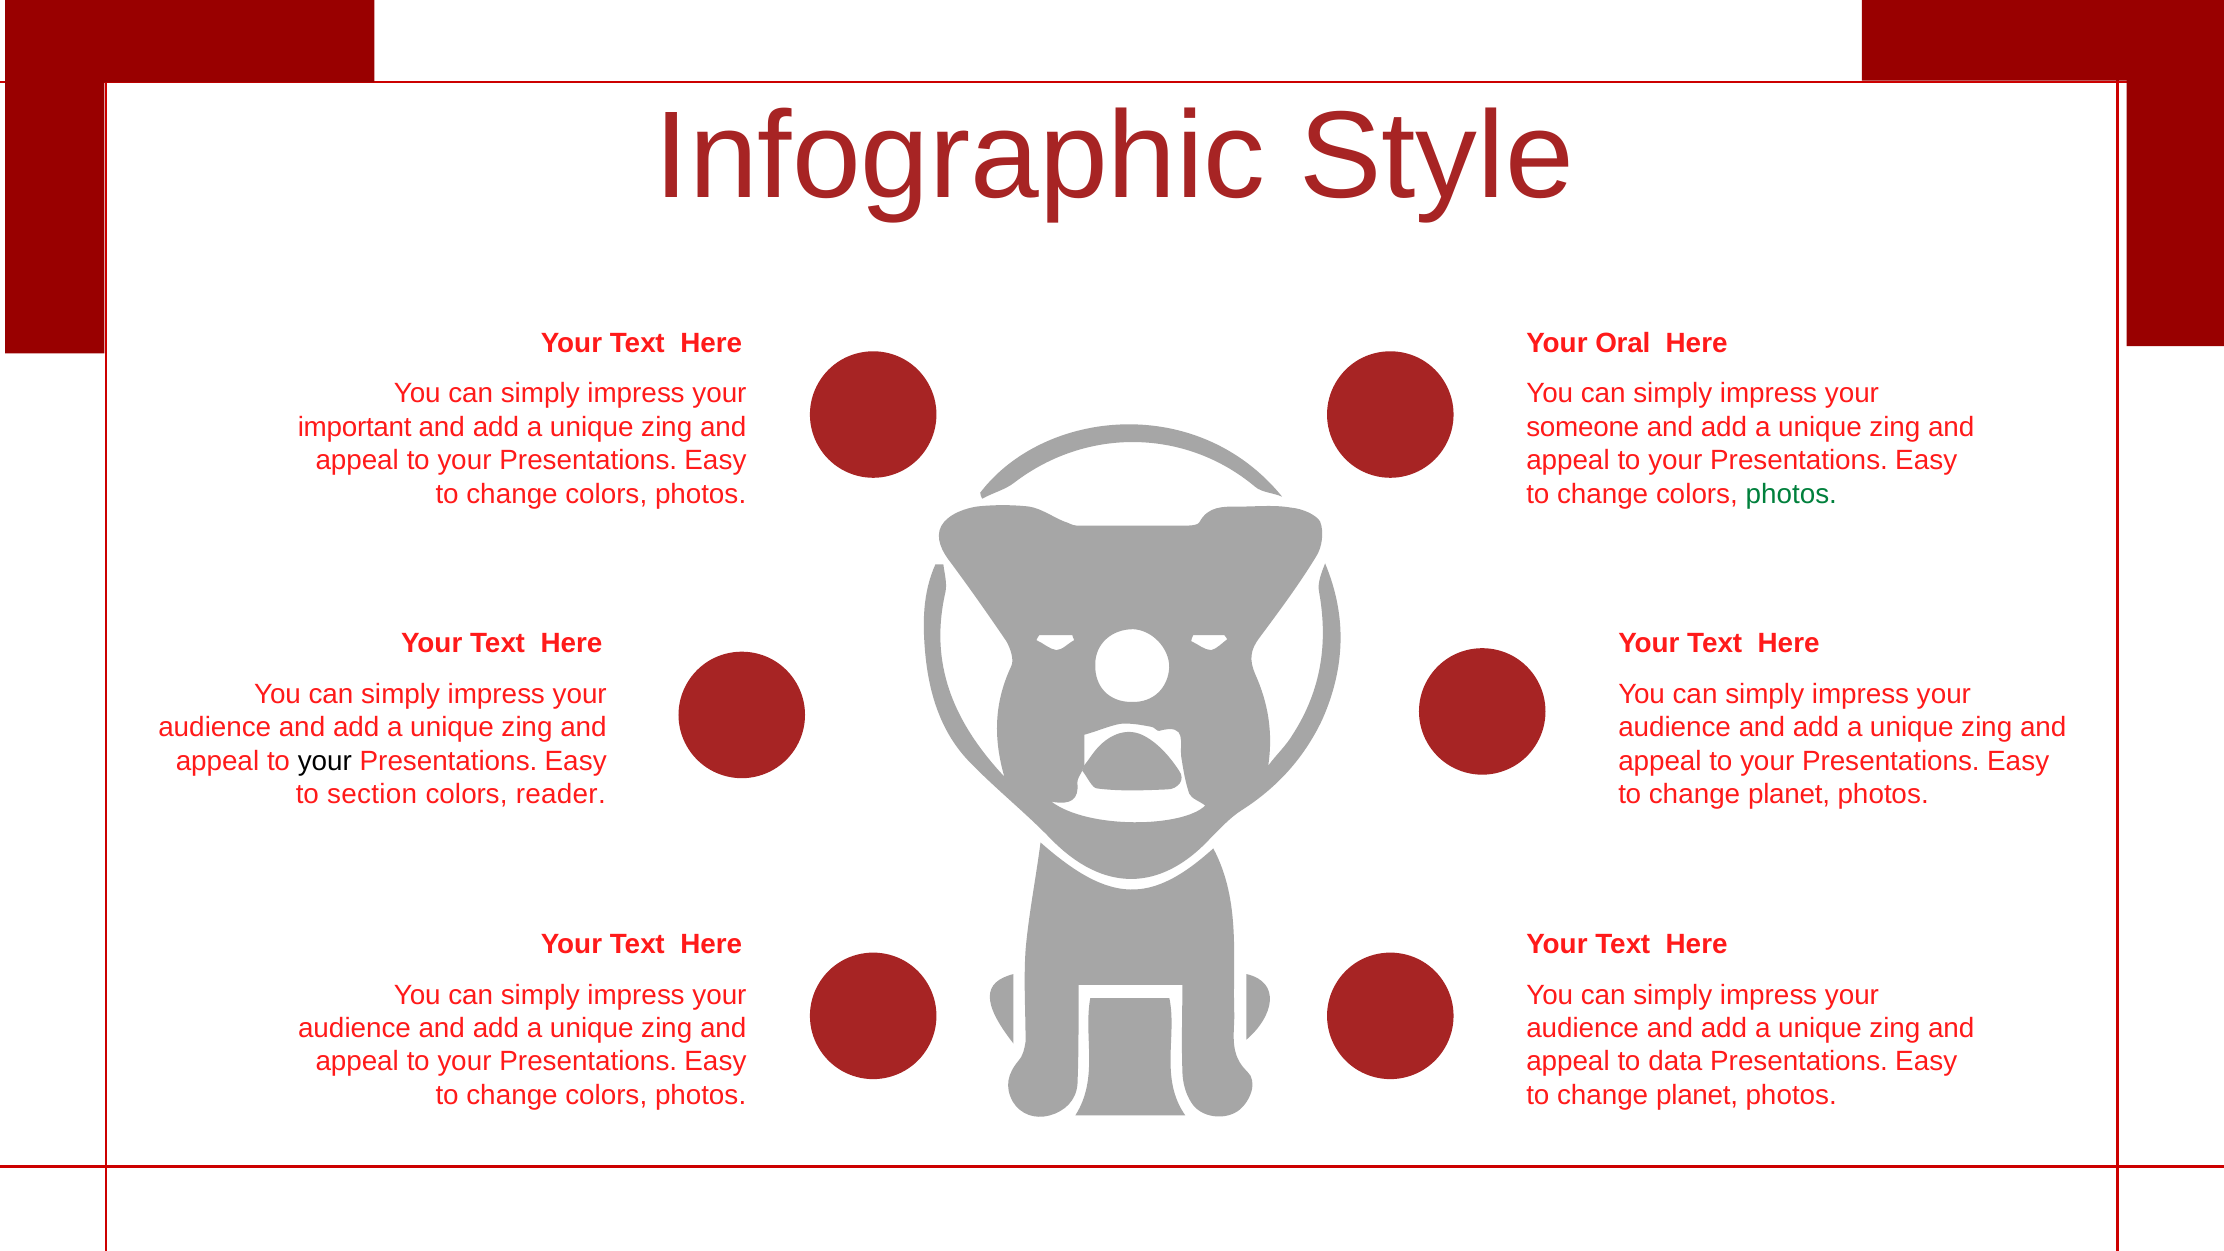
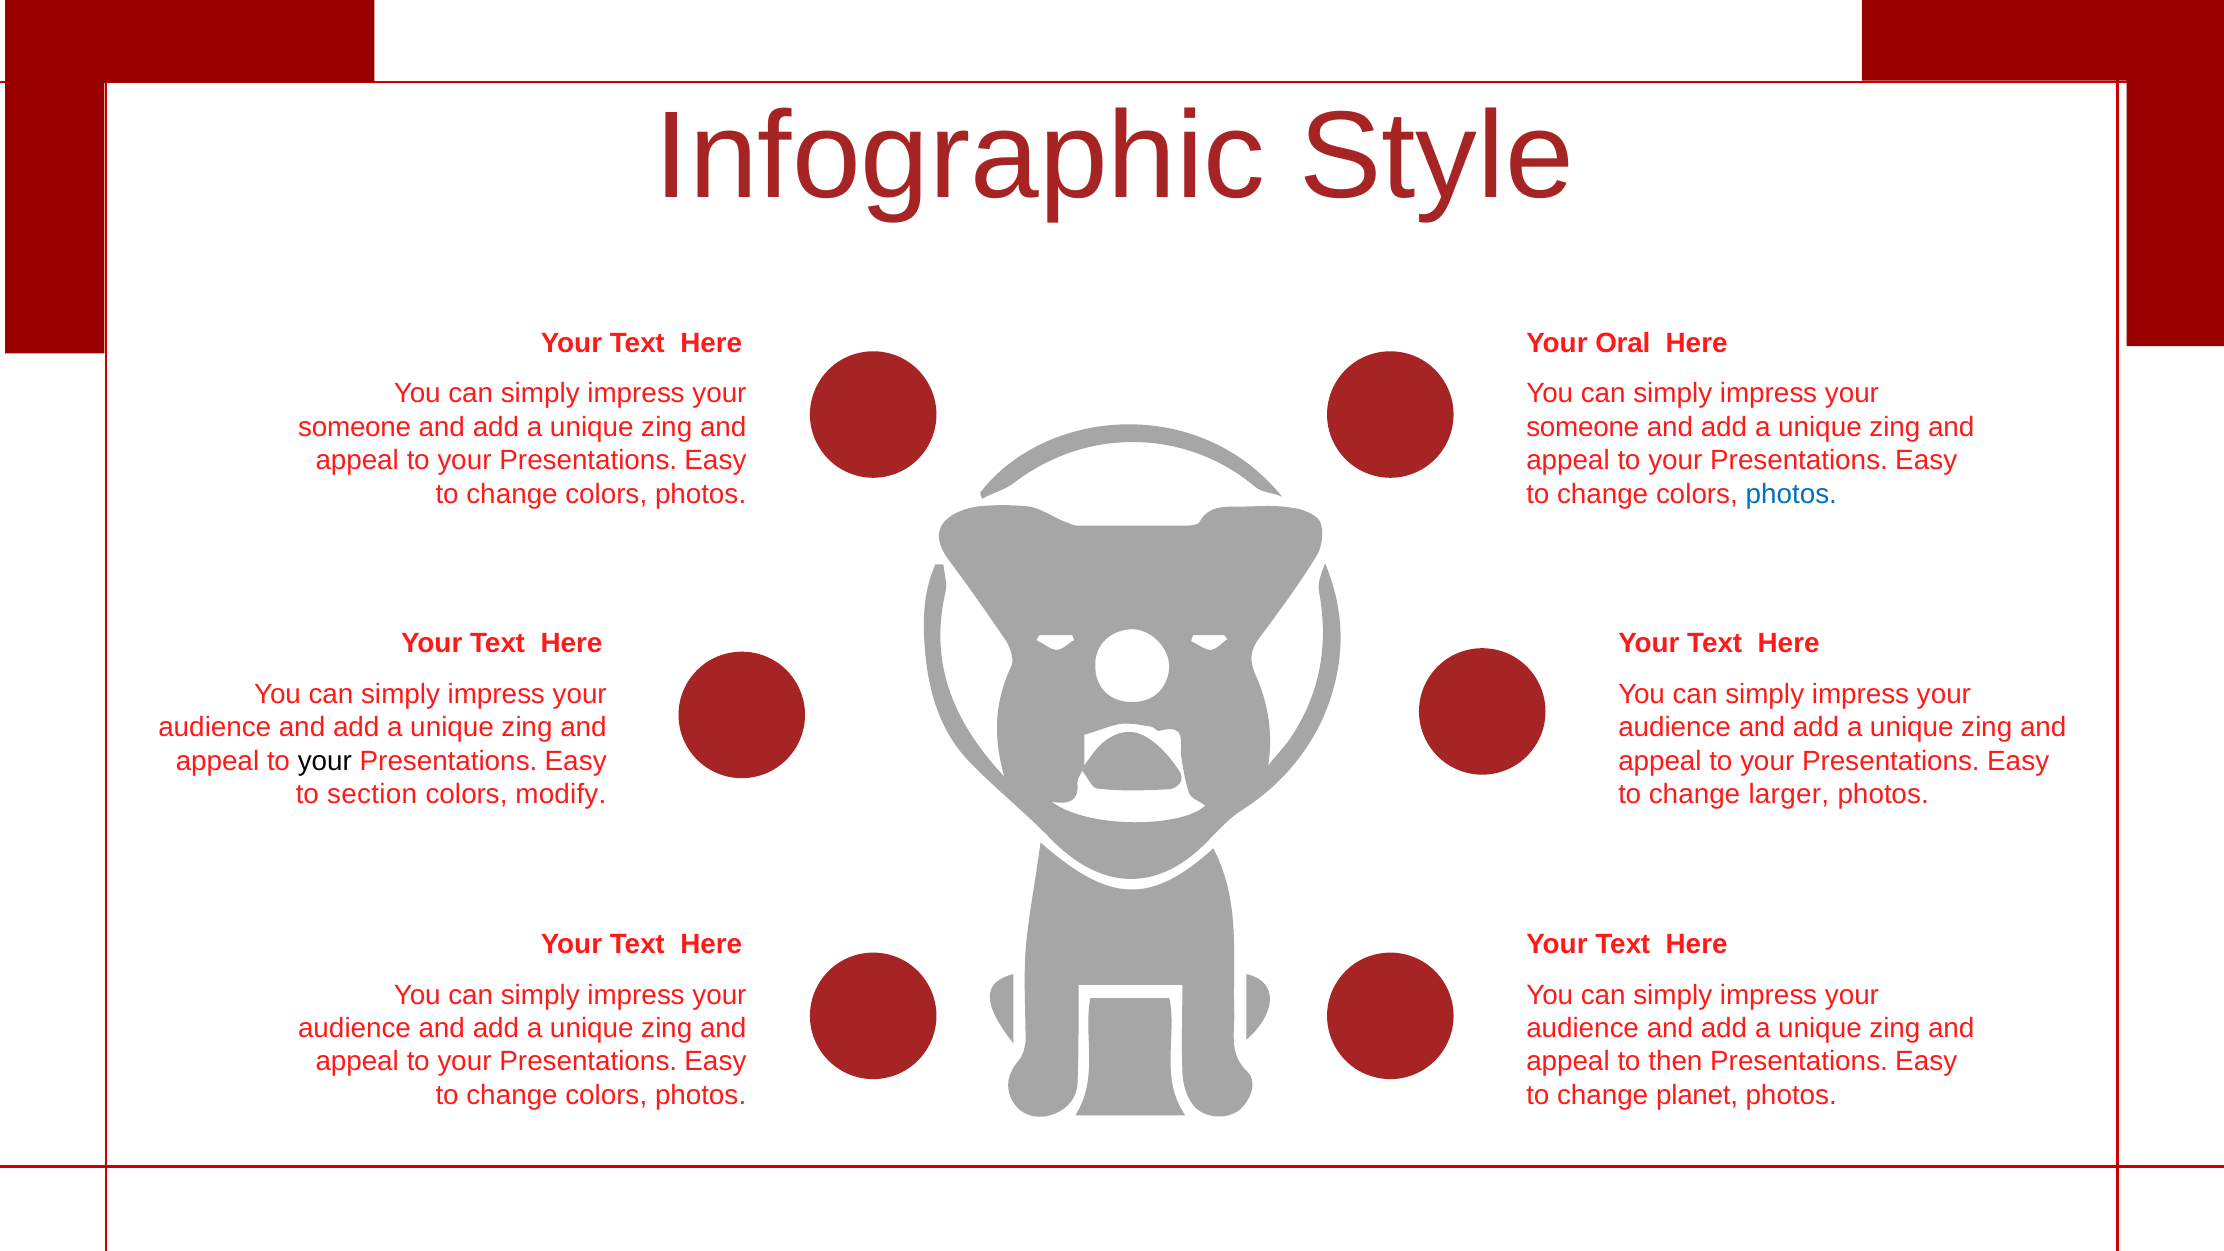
important at (355, 427): important -> someone
photos at (1791, 494) colour: green -> blue
reader: reader -> modify
planet at (1789, 795): planet -> larger
data: data -> then
